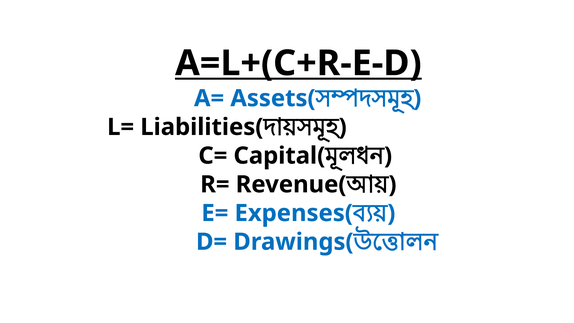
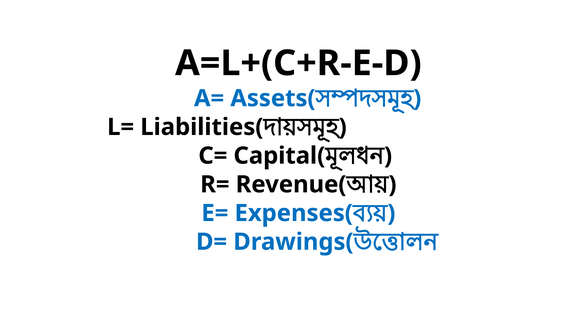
A=L+(C+R-E-D underline: present -> none
